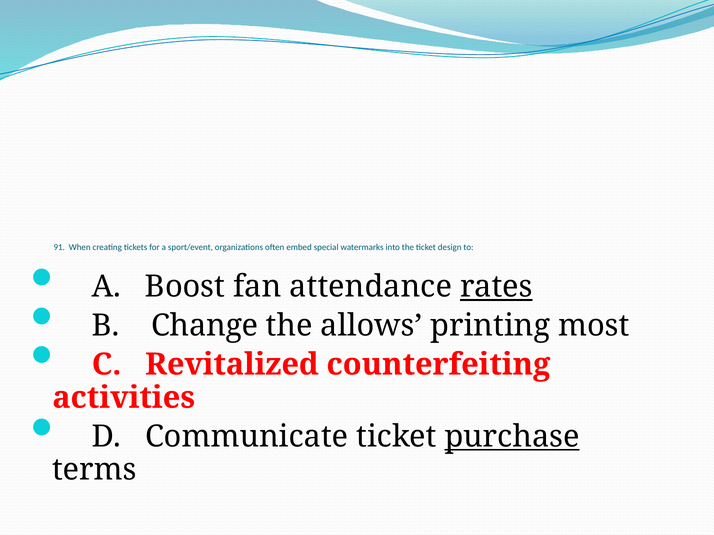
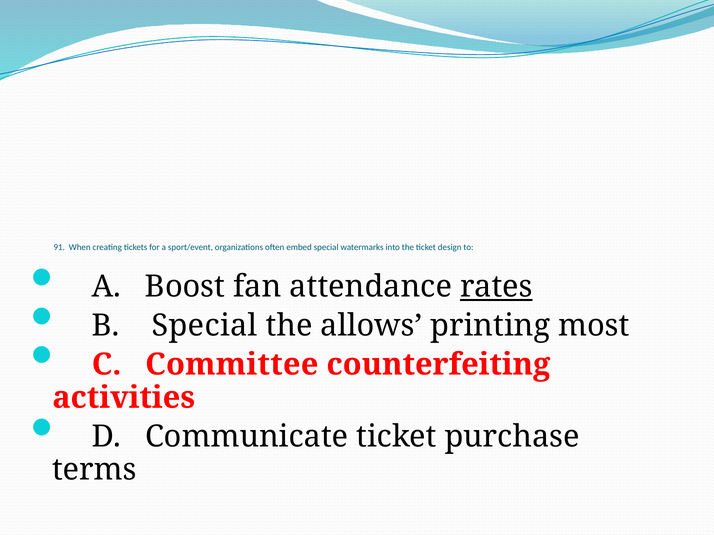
B Change: Change -> Special
Revitalized: Revitalized -> Committee
purchase underline: present -> none
